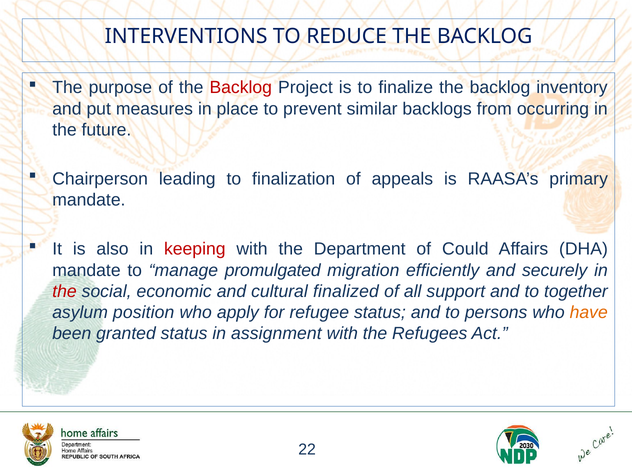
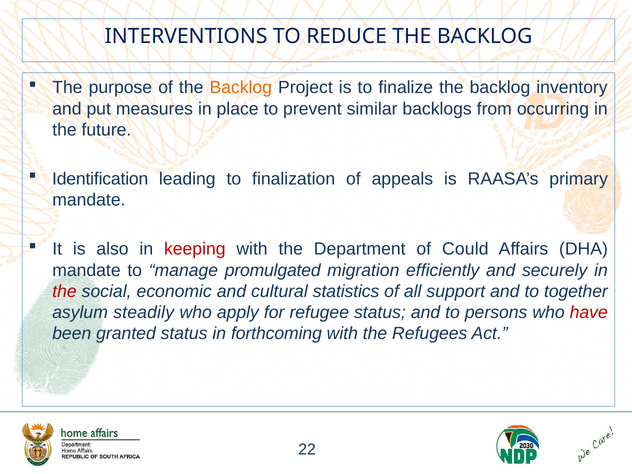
Backlog at (241, 88) colour: red -> orange
Chairperson: Chairperson -> Identification
finalized: finalized -> statistics
position: position -> steadily
have colour: orange -> red
assignment: assignment -> forthcoming
